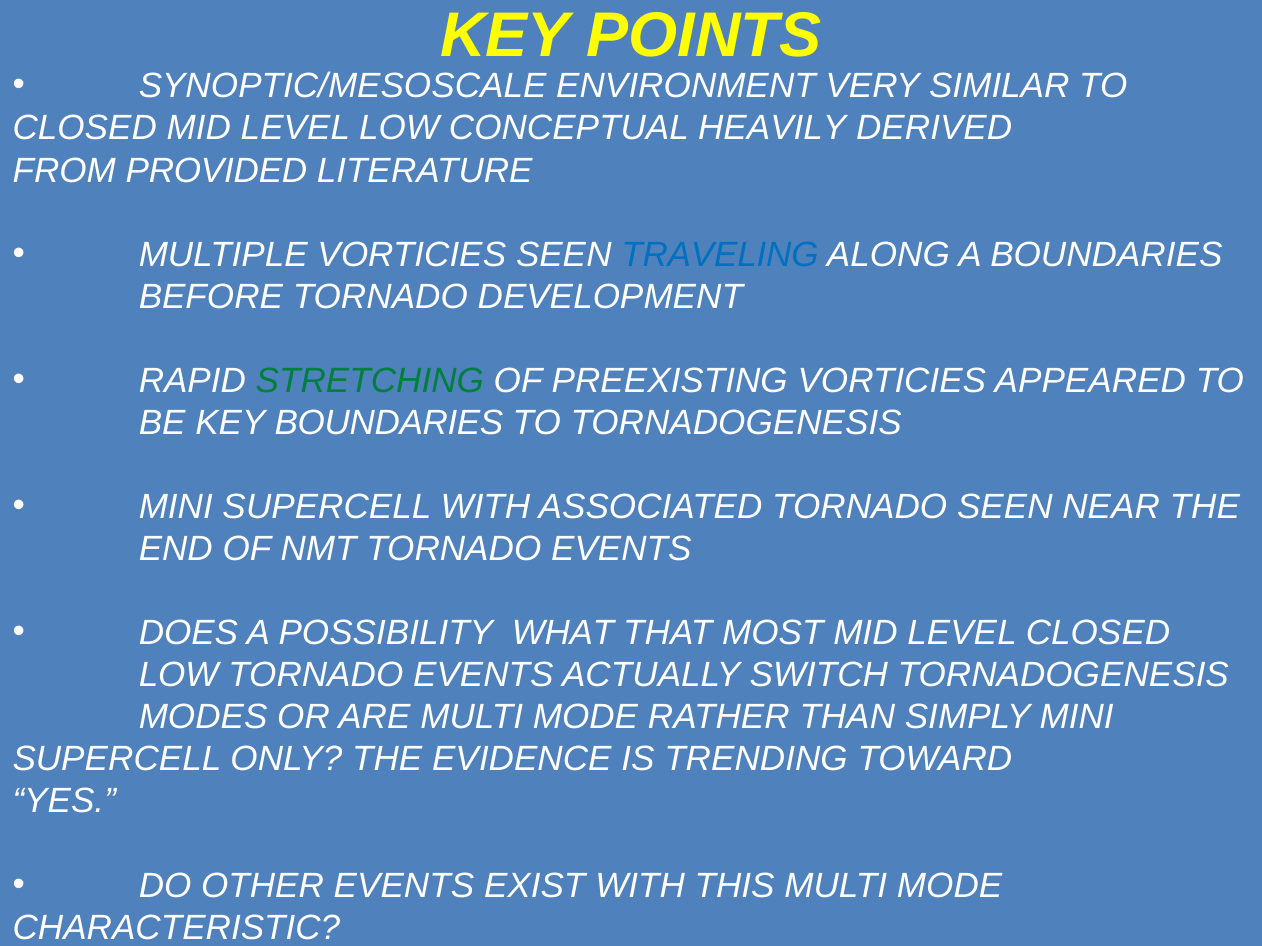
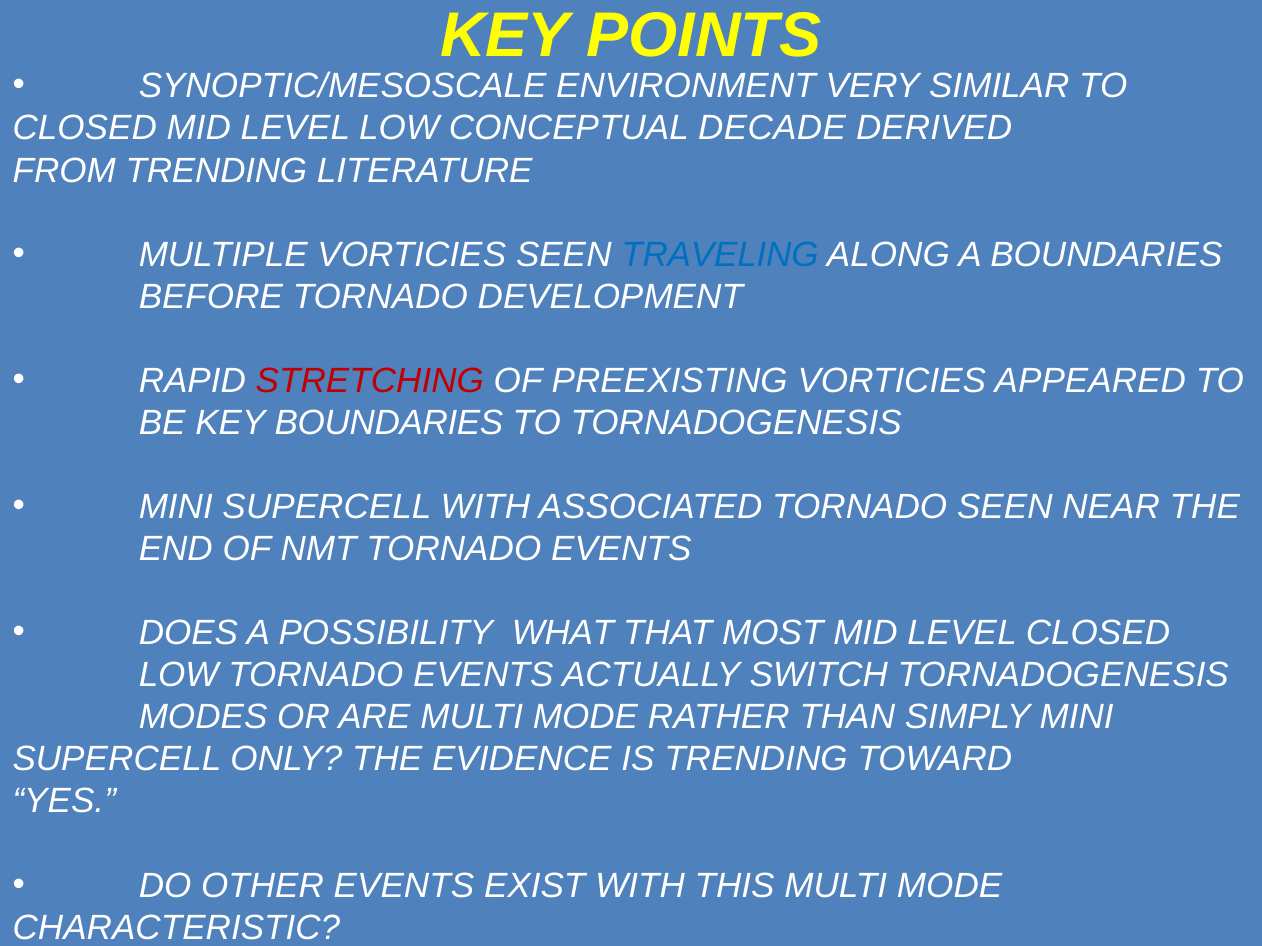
HEAVILY: HEAVILY -> DECADE
FROM PROVIDED: PROVIDED -> TRENDING
STRETCHING colour: green -> red
